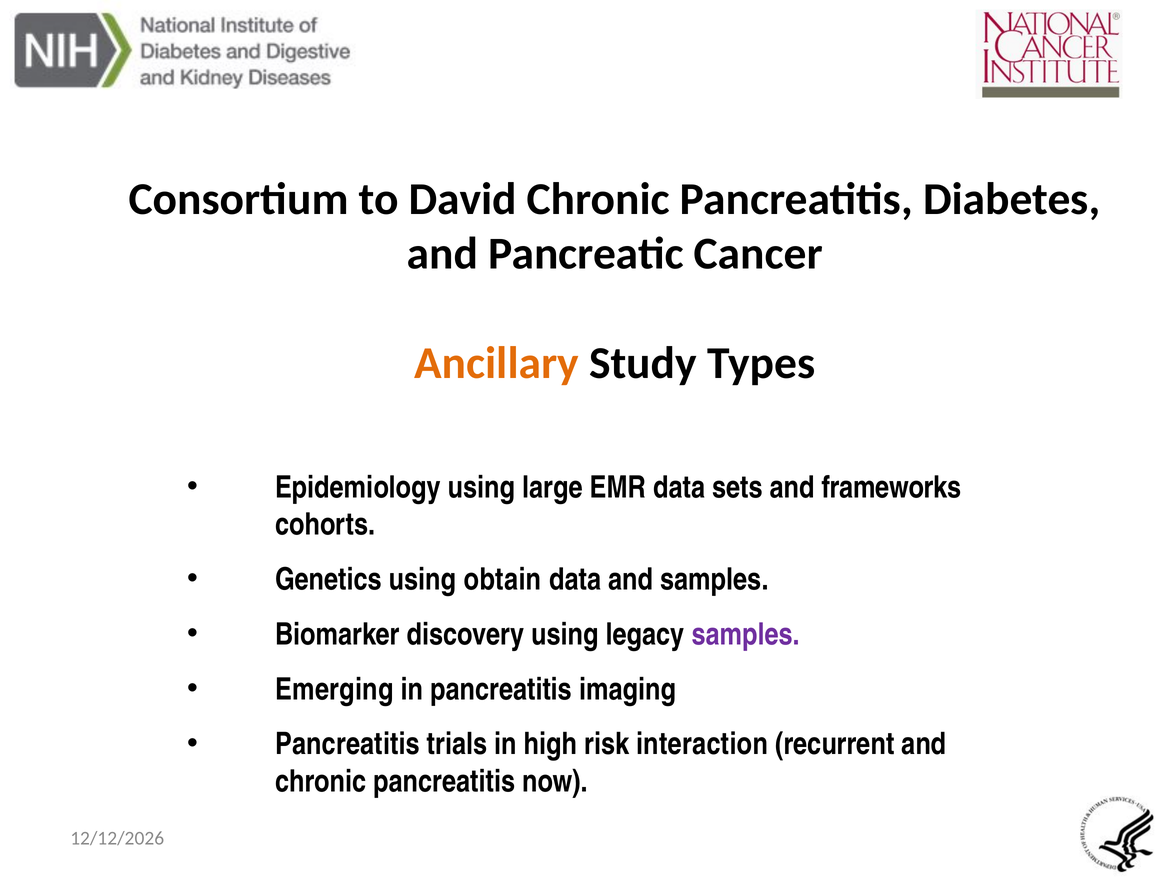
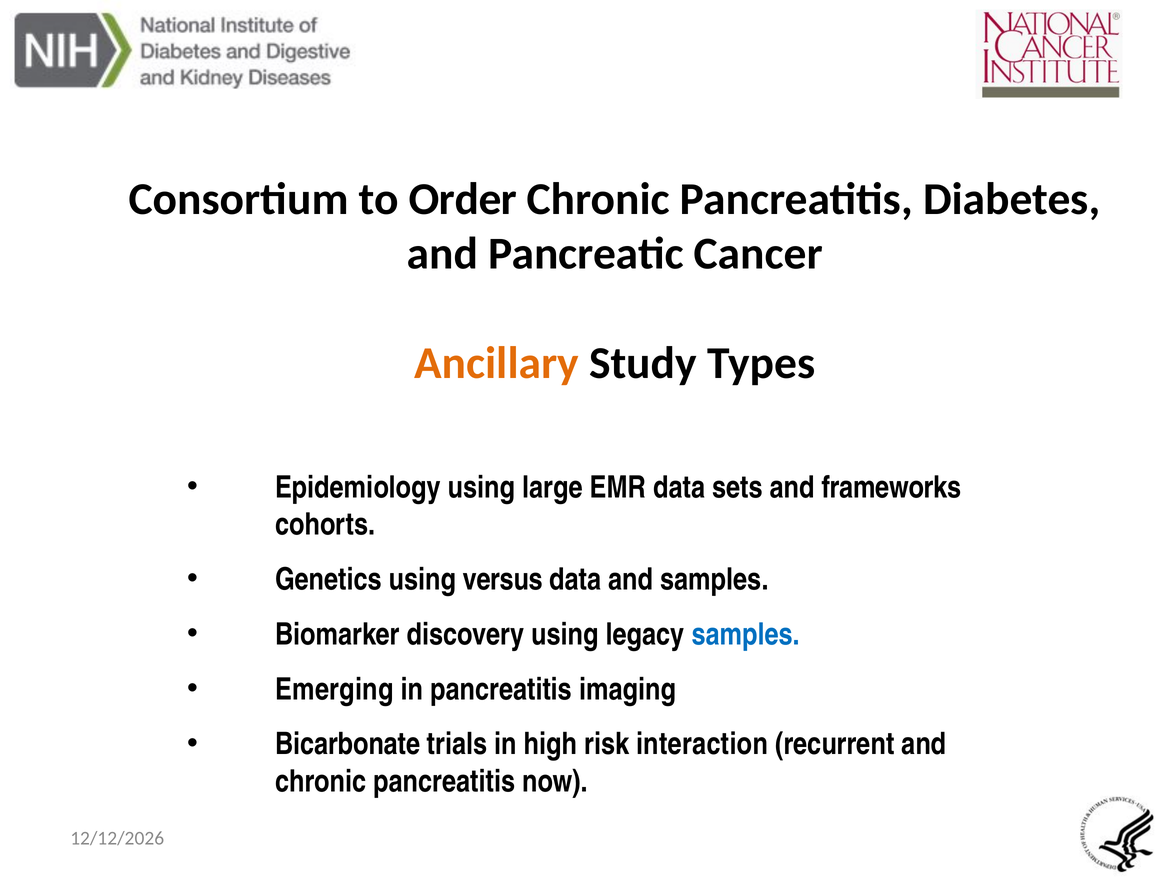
David: David -> Order
obtain: obtain -> versus
samples at (746, 635) colour: purple -> blue
Pancreatitis at (348, 745): Pancreatitis -> Bicarbonate
